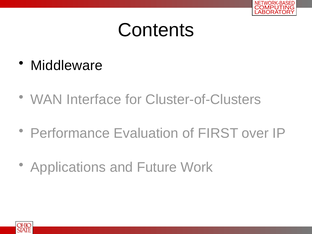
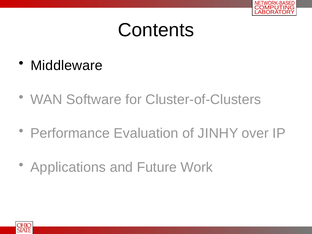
Interface: Interface -> Software
FIRST: FIRST -> JINHY
